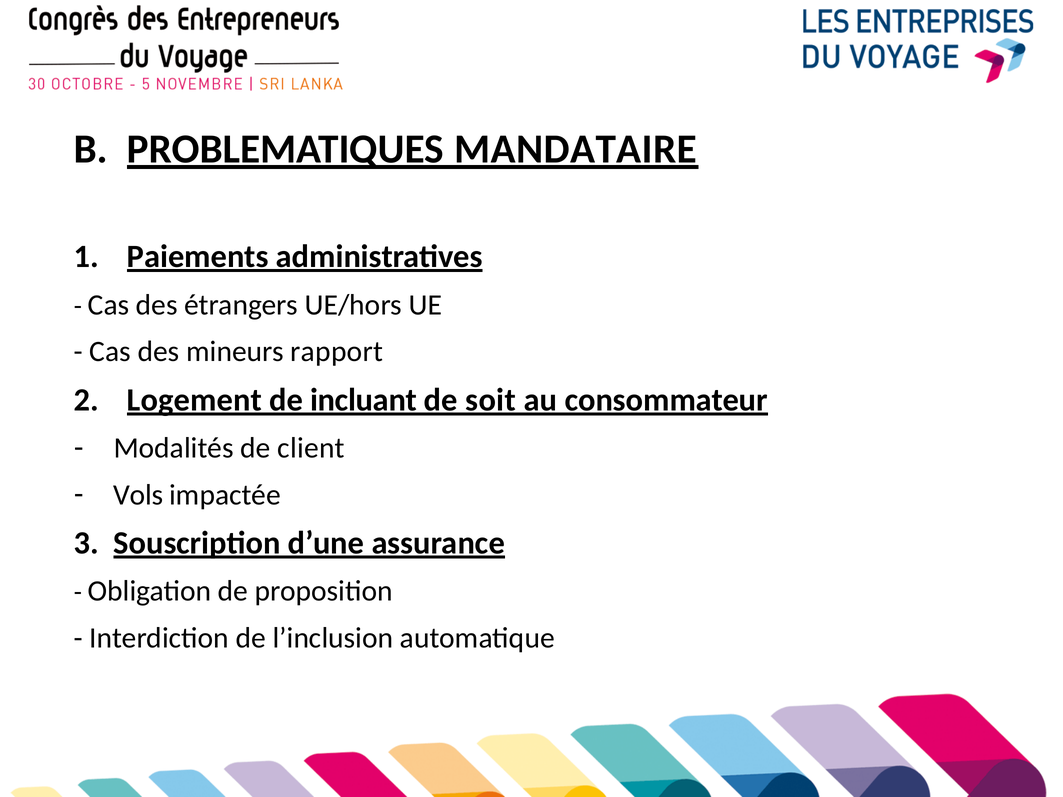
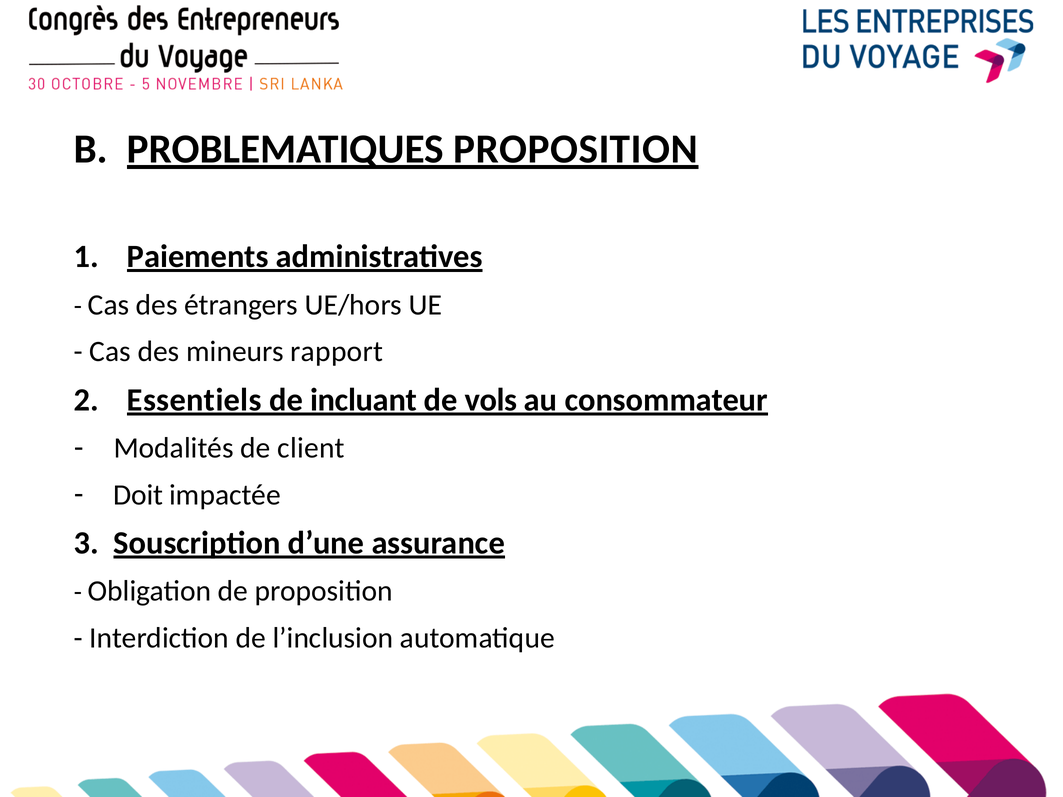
PROBLEMATIQUES MANDATAIRE: MANDATAIRE -> PROPOSITION
Logement: Logement -> Essentiels
soit: soit -> vols
Vols: Vols -> Doit
